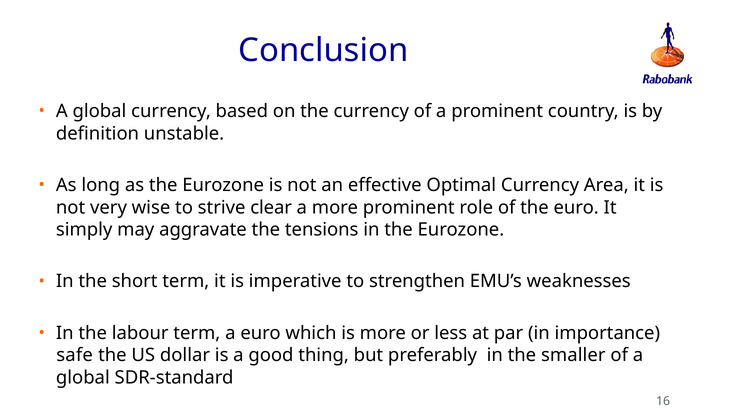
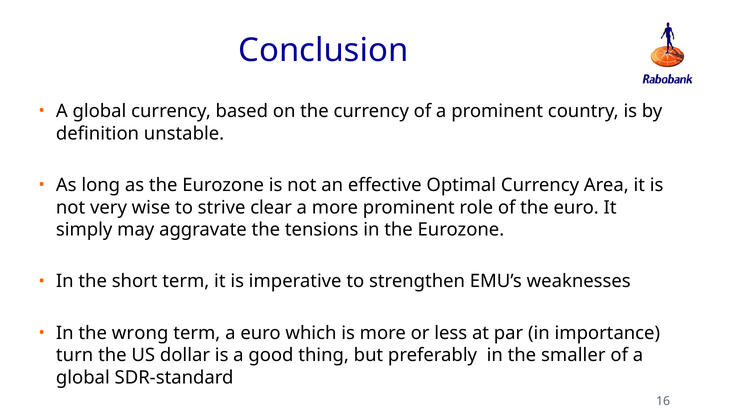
labour: labour -> wrong
safe: safe -> turn
